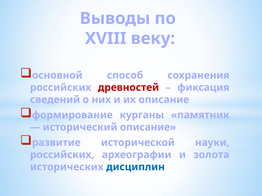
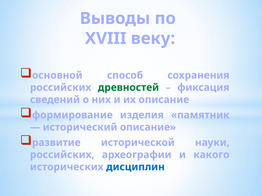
древностей colour: red -> green
курганы: курганы -> изделия
золота: золота -> какого
